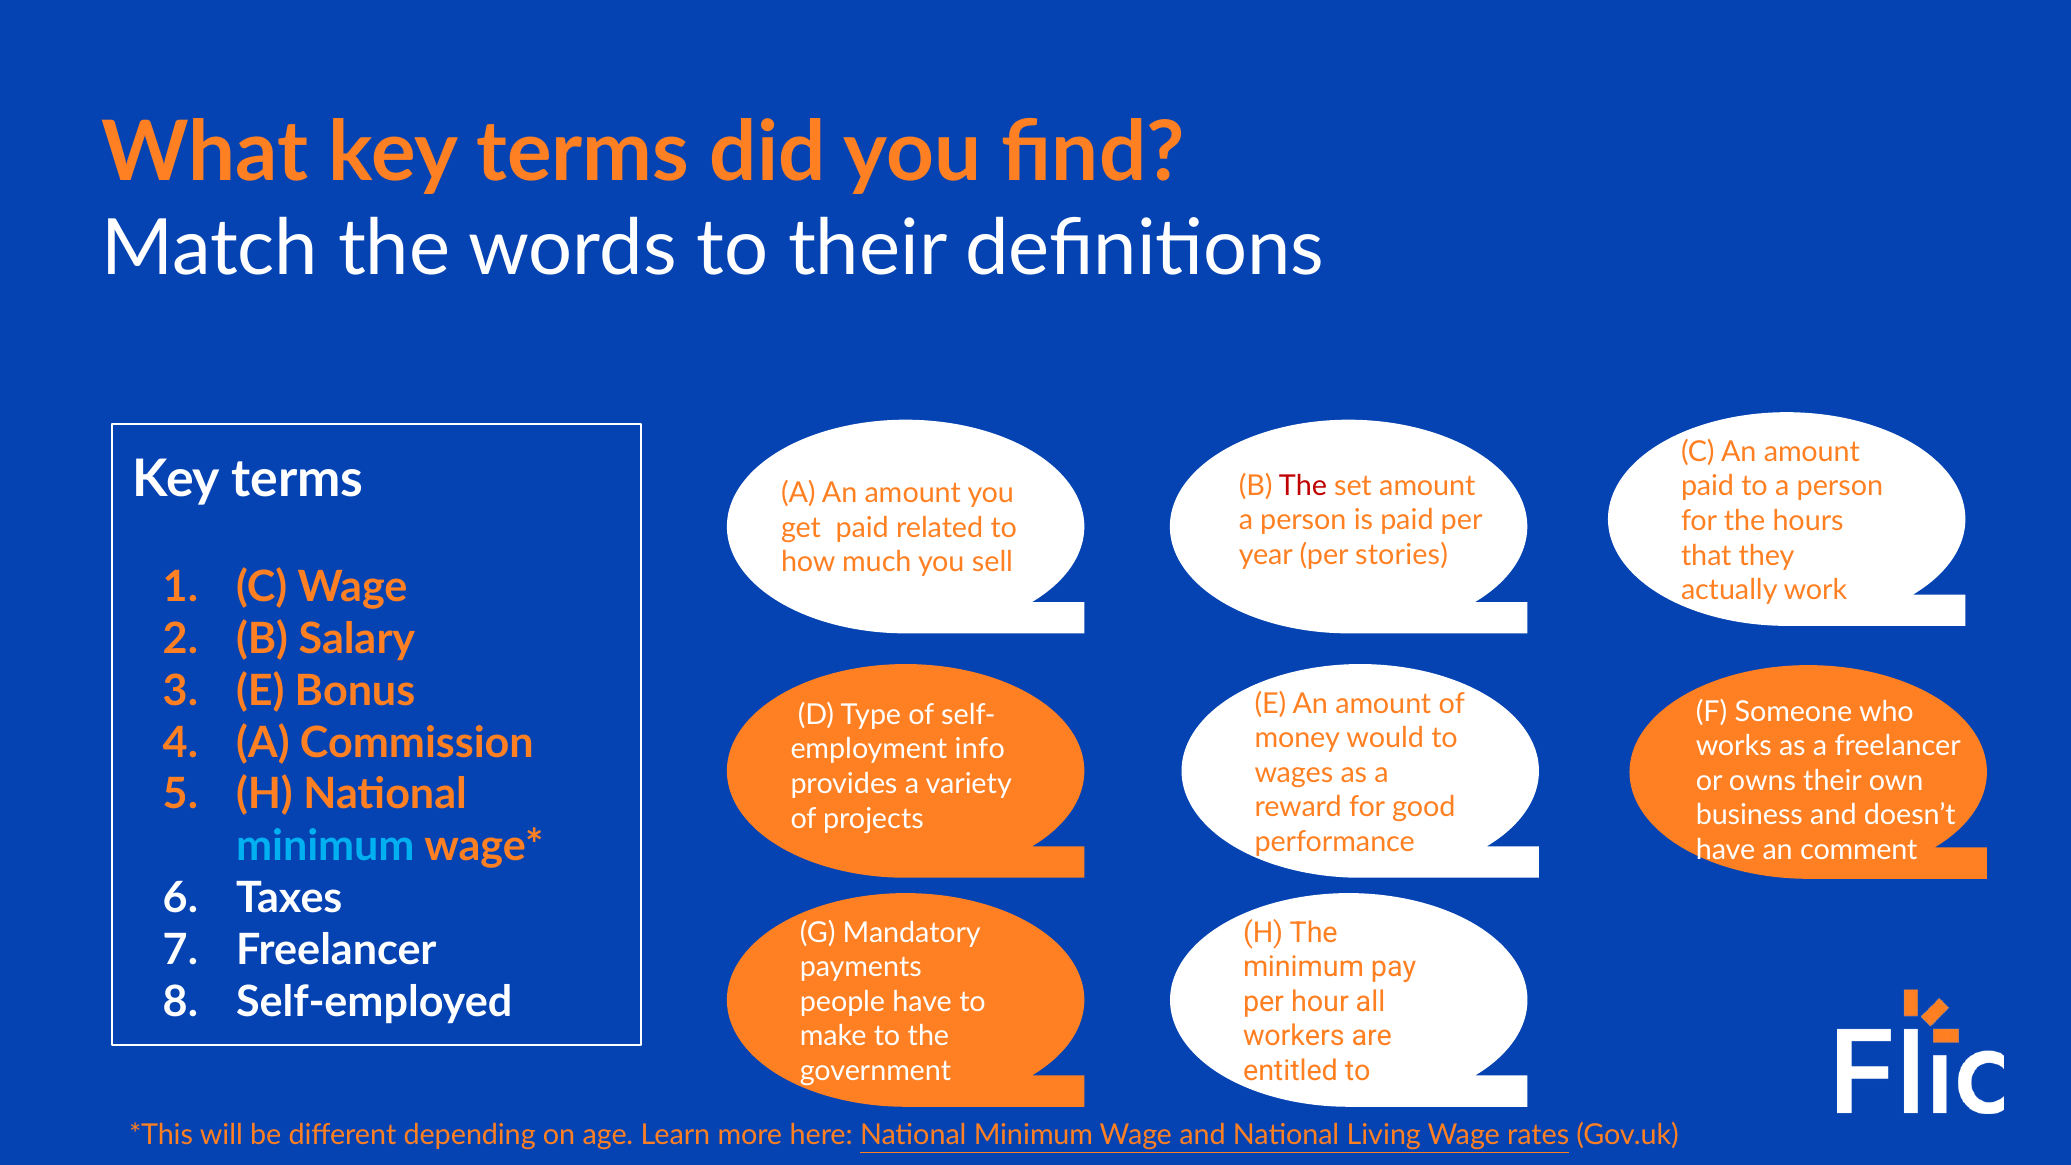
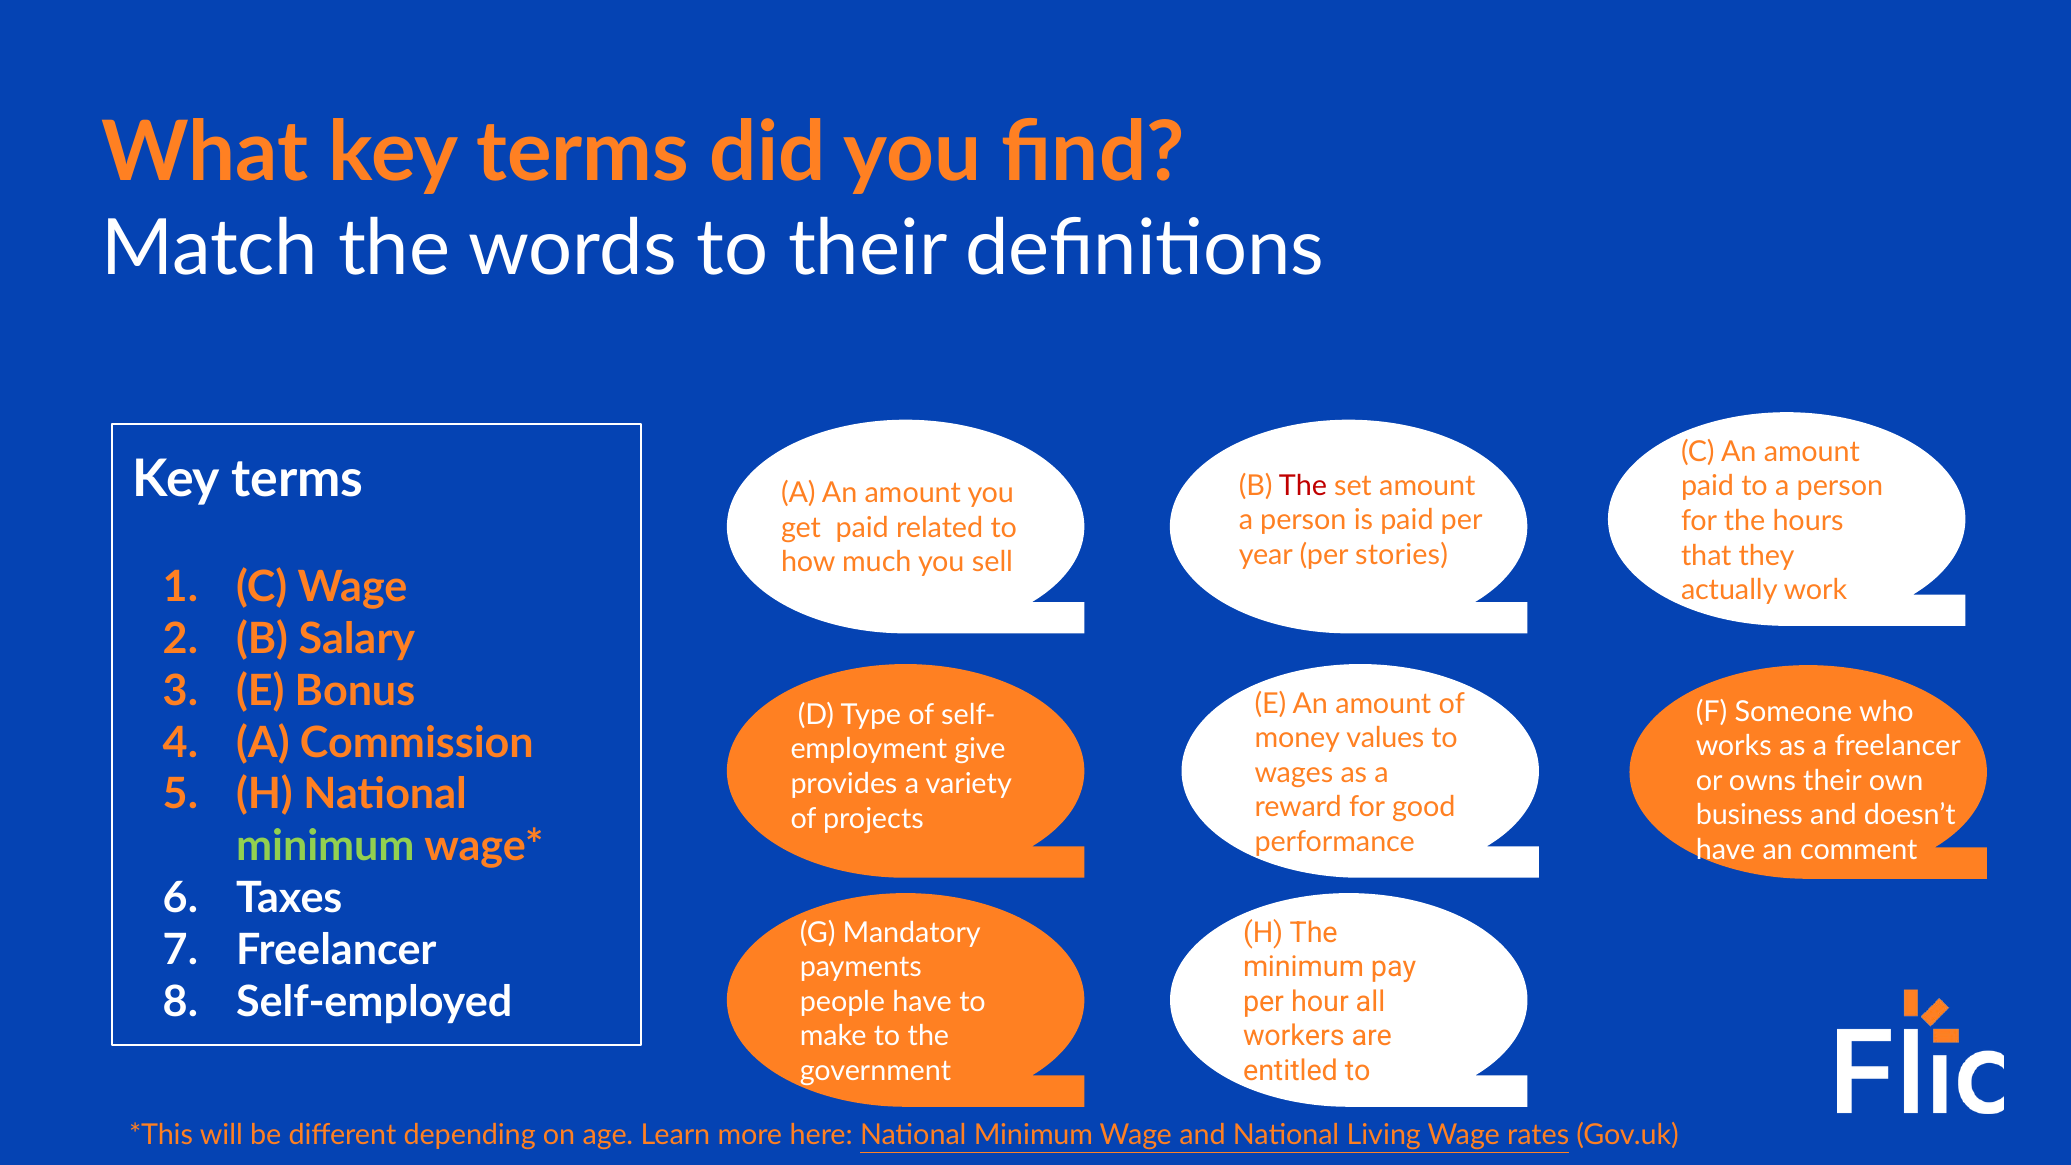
would: would -> values
info: info -> give
minimum at (325, 846) colour: light blue -> light green
